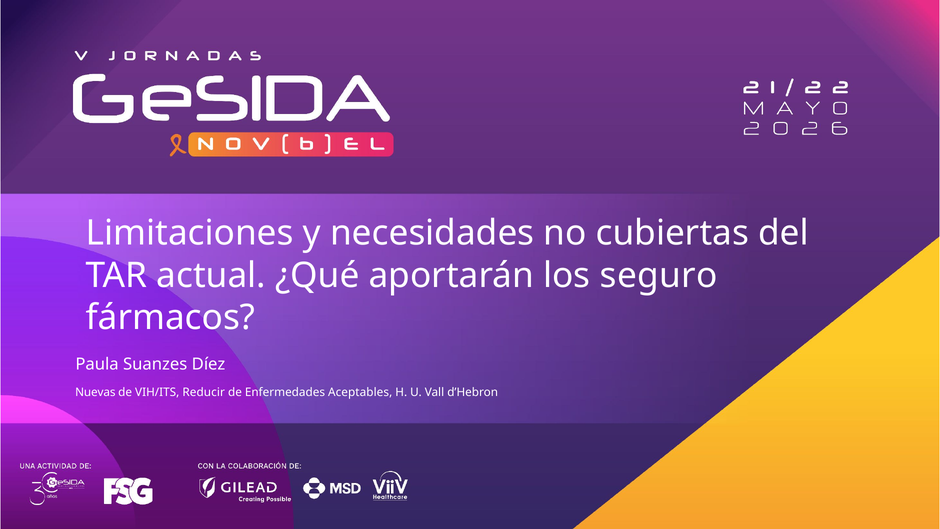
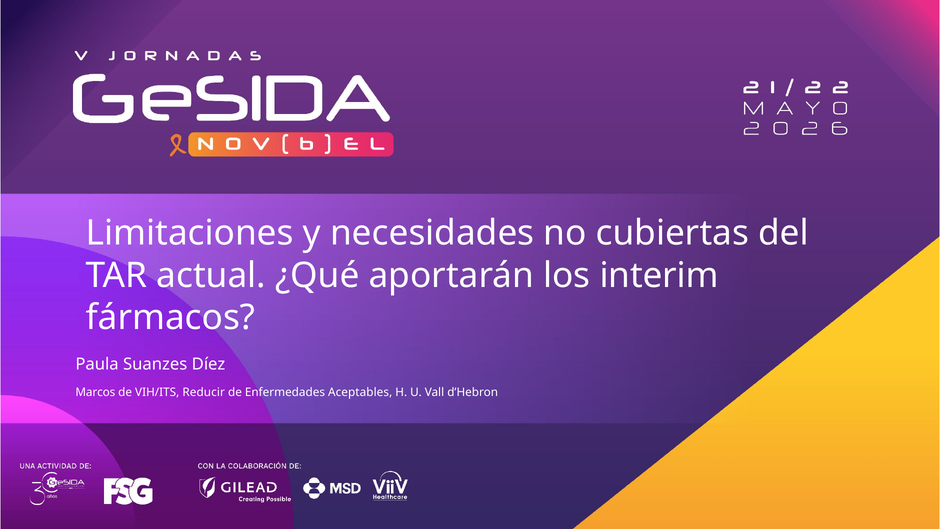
seguro: seguro -> interim
Nuevas: Nuevas -> Marcos
